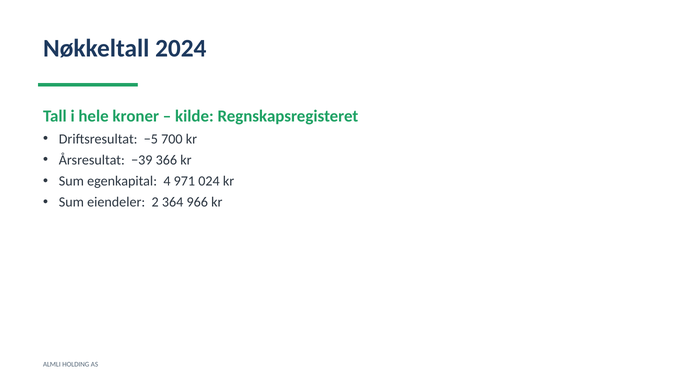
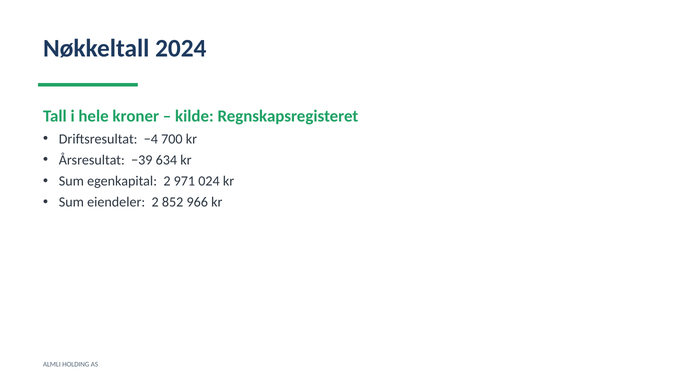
−5: −5 -> −4
366: 366 -> 634
egenkapital 4: 4 -> 2
364: 364 -> 852
